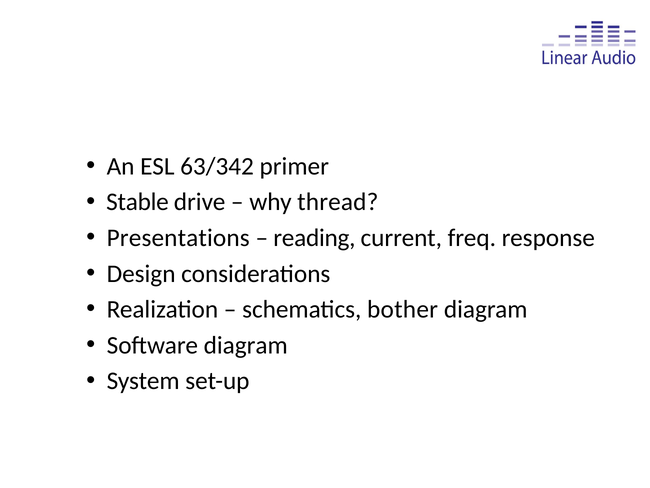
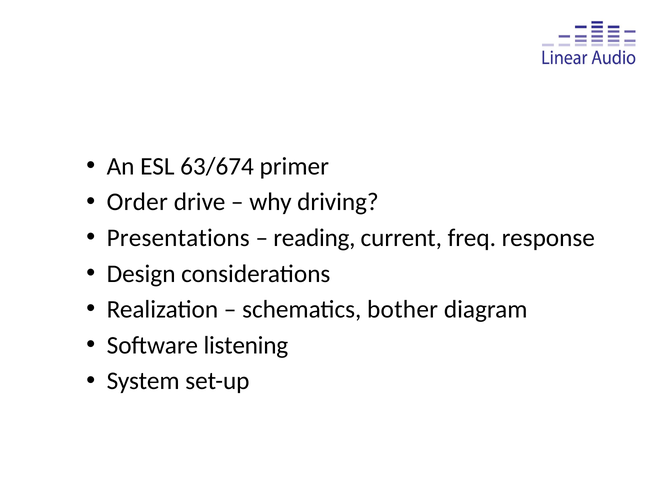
63/342: 63/342 -> 63/674
Stable: Stable -> Order
thread: thread -> driving
Software diagram: diagram -> listening
